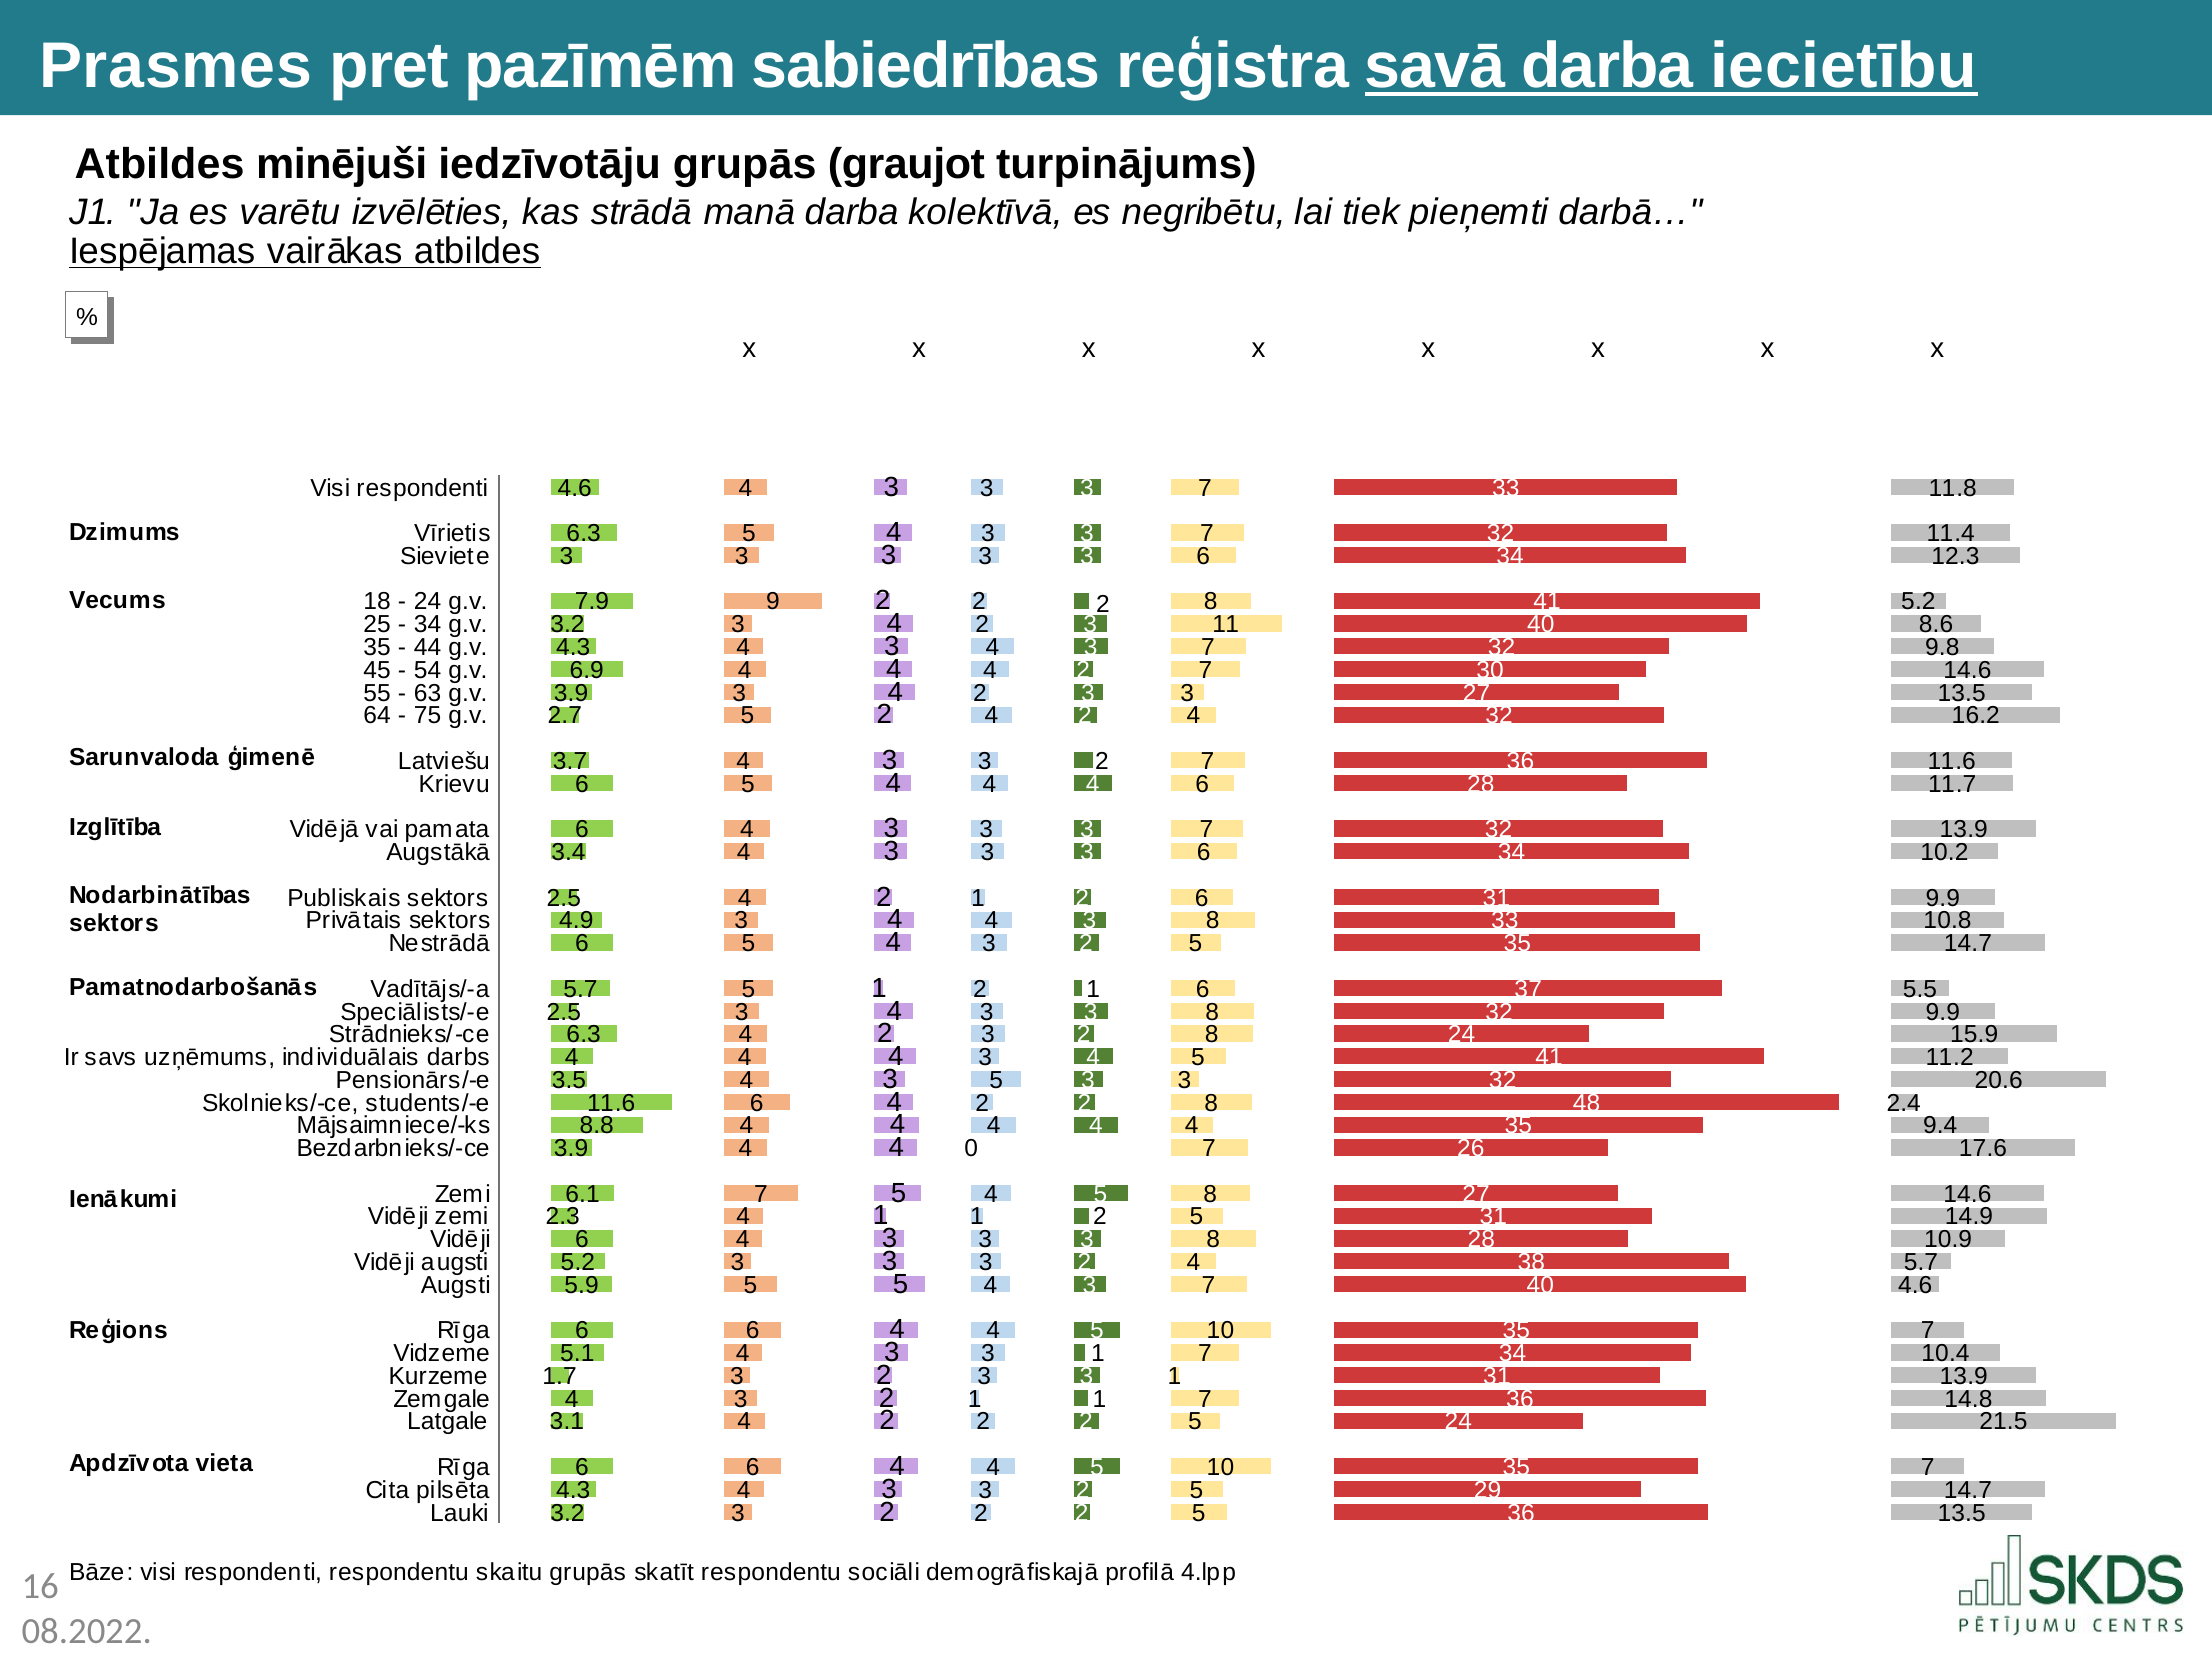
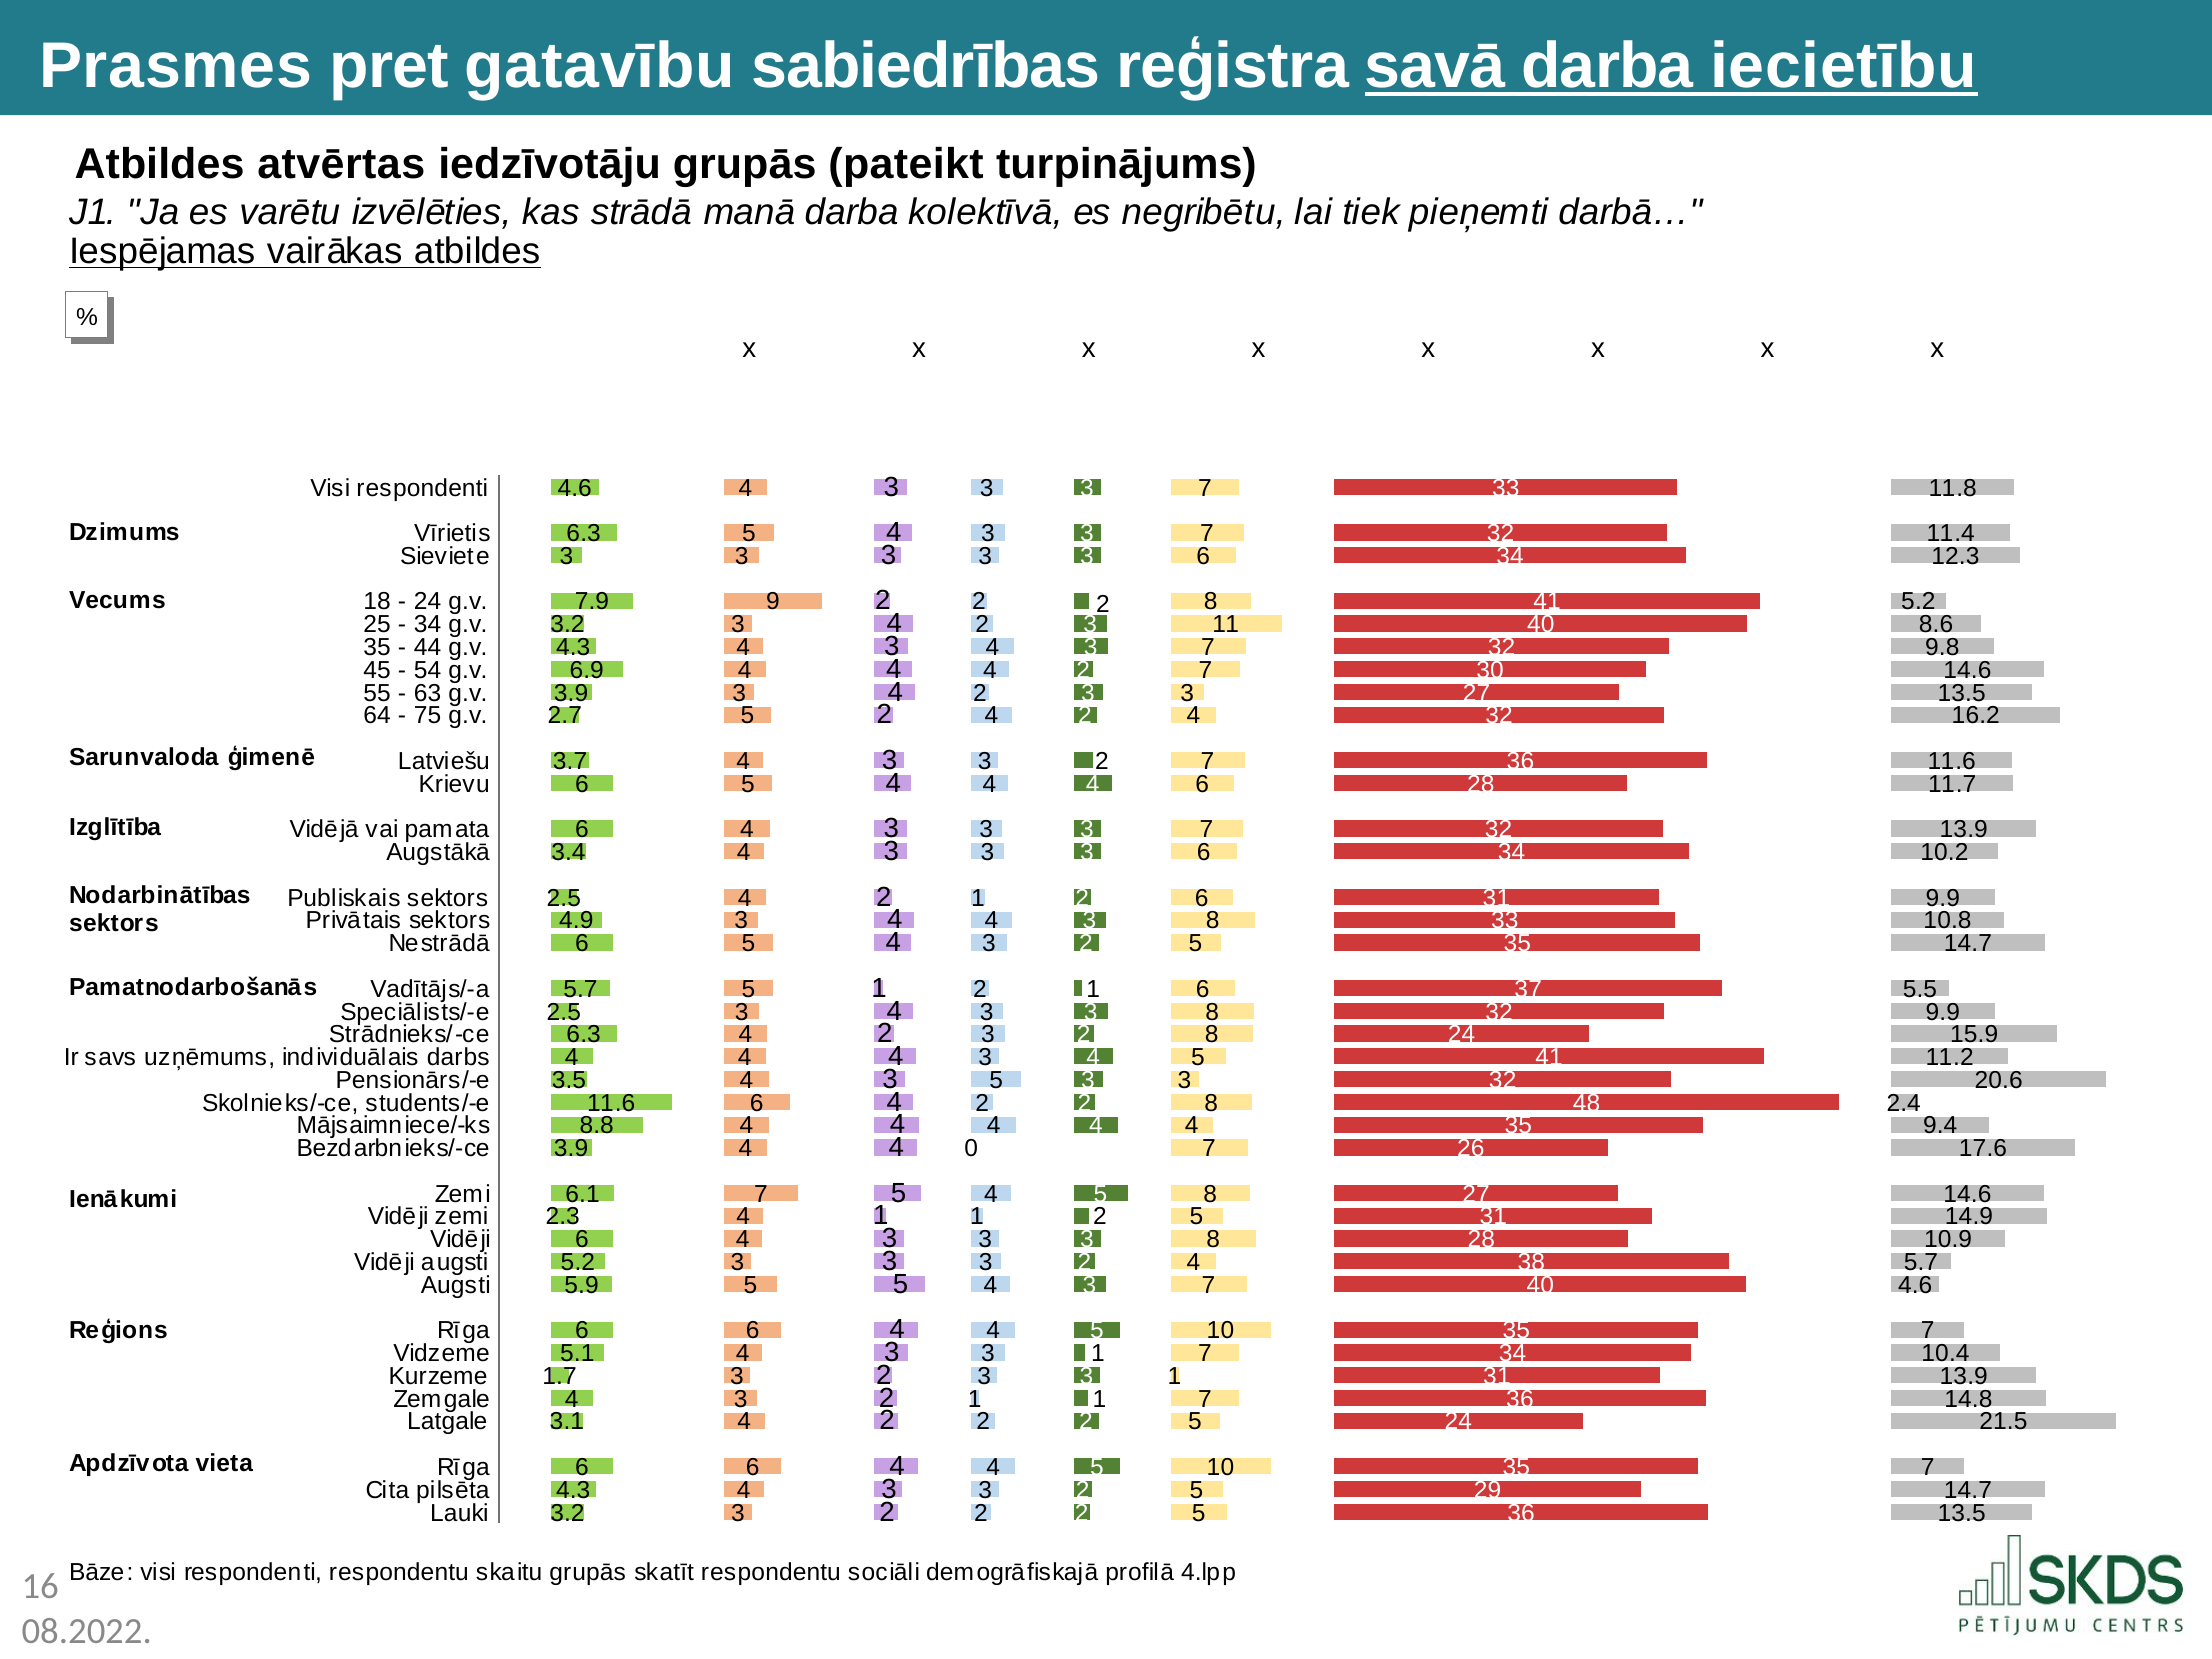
pazīmēm: pazīmēm -> gatavību
minējuši: minējuši -> atvērtas
graujot: graujot -> pateikt
